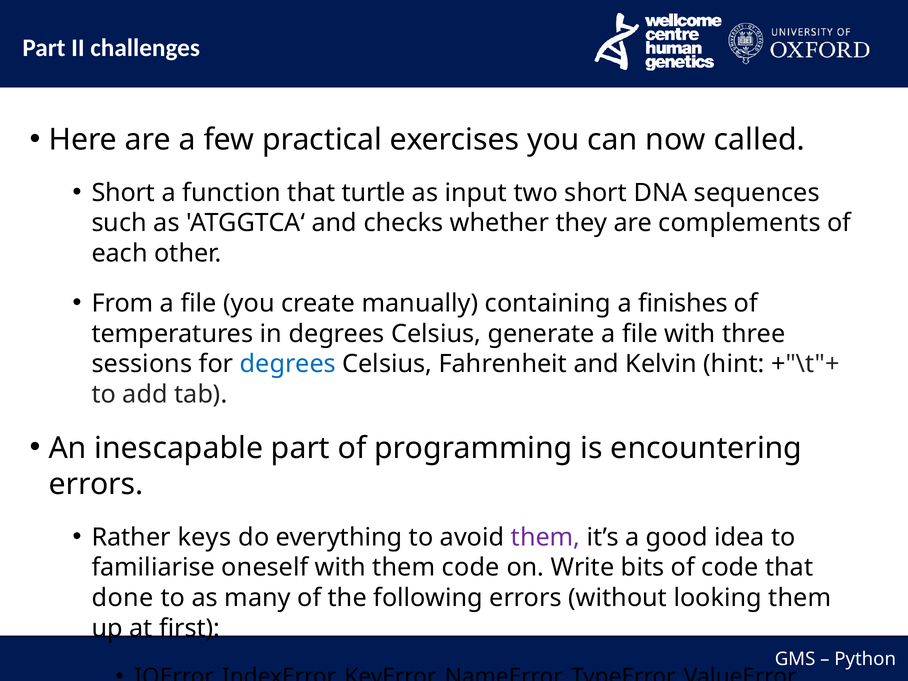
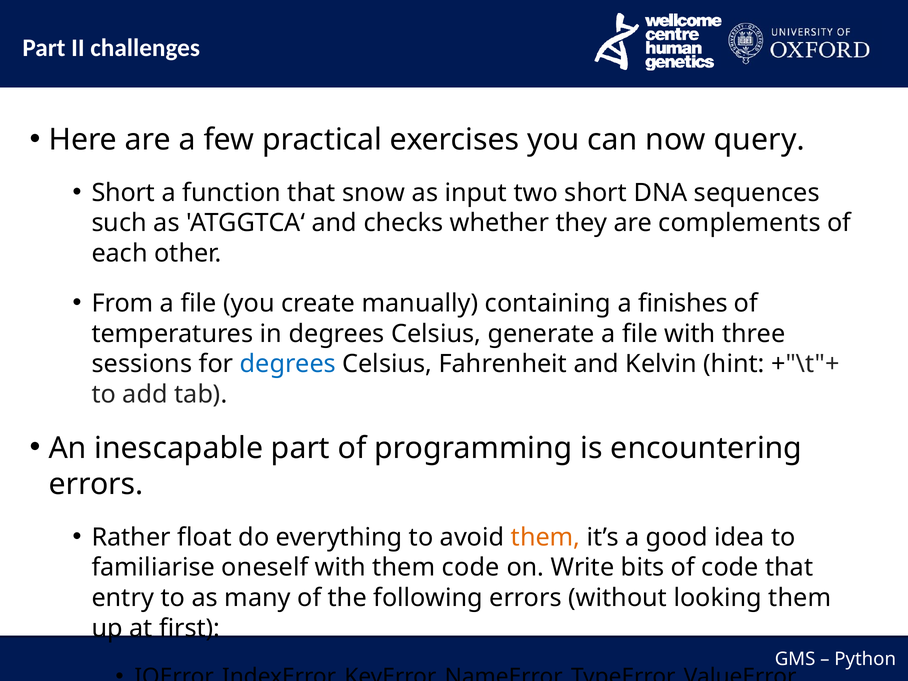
called: called -> query
turtle: turtle -> snow
keys: keys -> float
them at (546, 537) colour: purple -> orange
done: done -> entry
